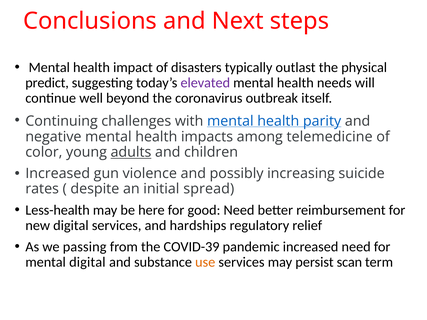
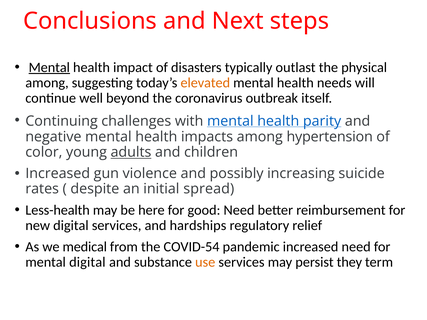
Mental at (49, 68) underline: none -> present
predict at (47, 83): predict -> among
elevated colour: purple -> orange
telemedicine: telemedicine -> hypertension
passing: passing -> medical
COVID-39: COVID-39 -> COVID-54
scan: scan -> they
